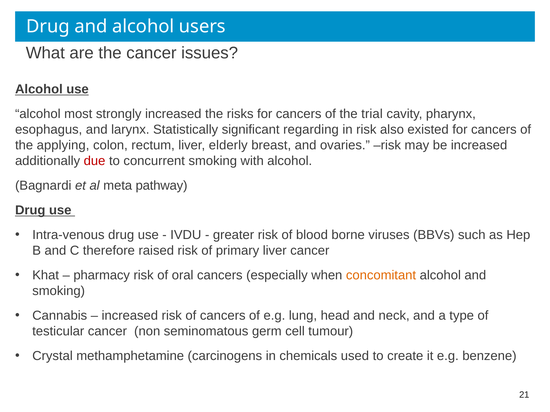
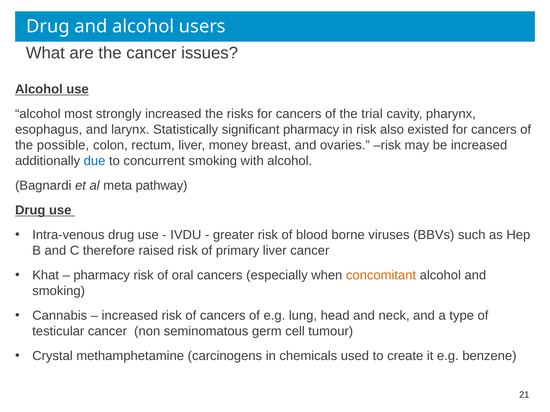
significant regarding: regarding -> pharmacy
applying: applying -> possible
elderly: elderly -> money
due colour: red -> blue
